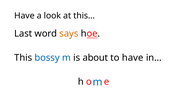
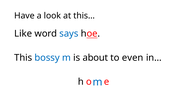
Last: Last -> Like
says colour: orange -> blue
to have: have -> even
